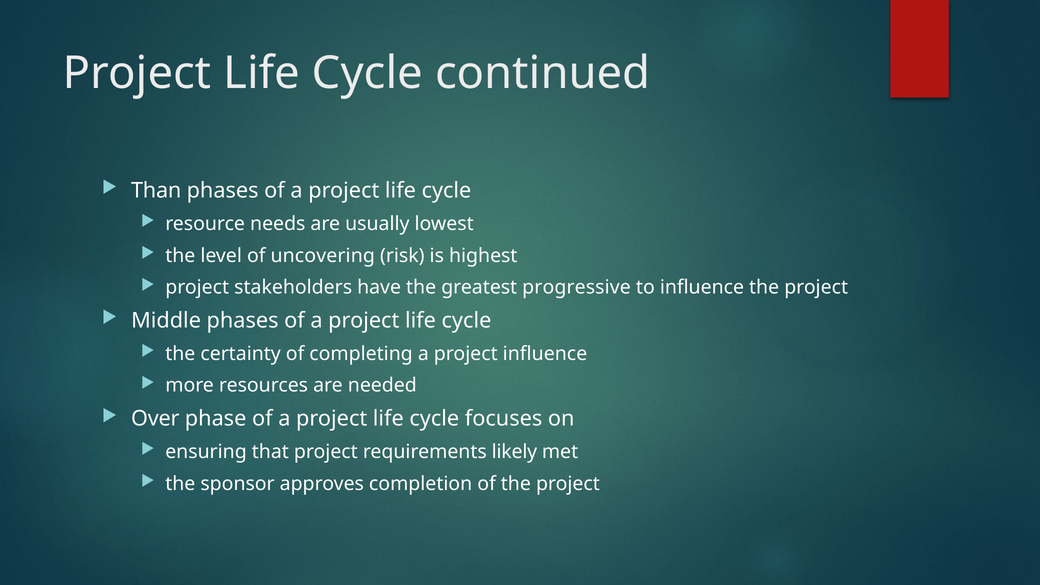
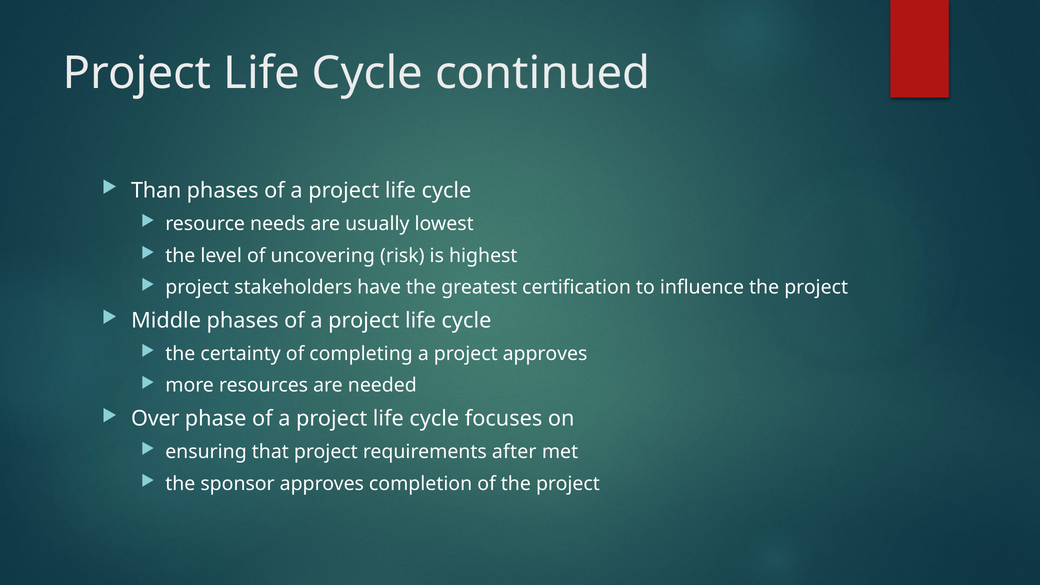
progressive: progressive -> certification
project influence: influence -> approves
likely: likely -> after
